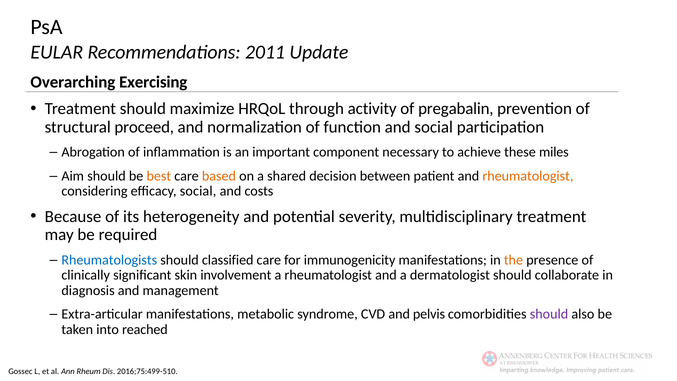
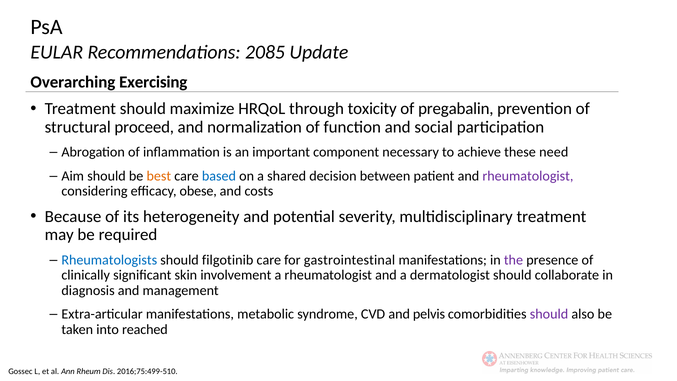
2011: 2011 -> 2085
activity: activity -> toxicity
miles: miles -> need
based colour: orange -> blue
rheumatologist at (528, 176) colour: orange -> purple
efficacy social: social -> obese
classified: classified -> filgotinib
immunogenicity: immunogenicity -> gastrointestinal
the colour: orange -> purple
